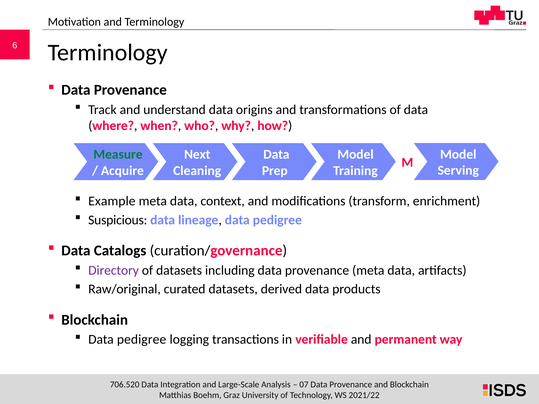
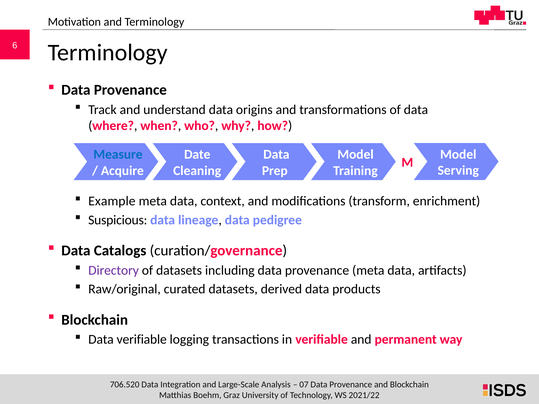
Measure colour: green -> blue
Next: Next -> Date
pedigree at (142, 340): pedigree -> verifiable
